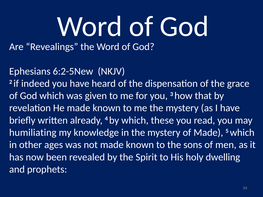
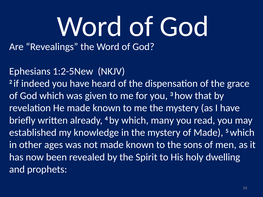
6:2-5New: 6:2-5New -> 1:2-5New
these: these -> many
humiliating: humiliating -> established
